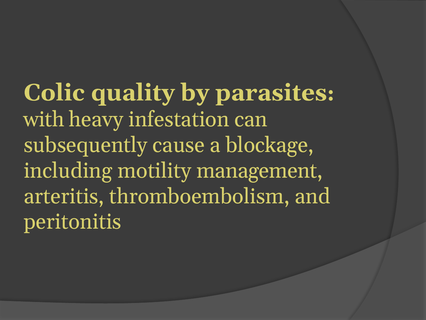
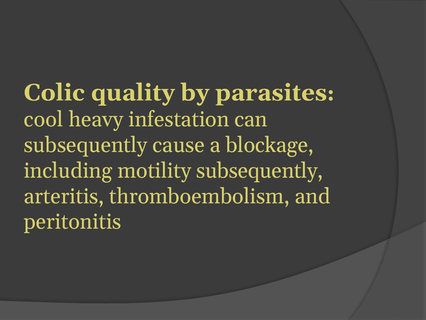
with: with -> cool
motility management: management -> subsequently
